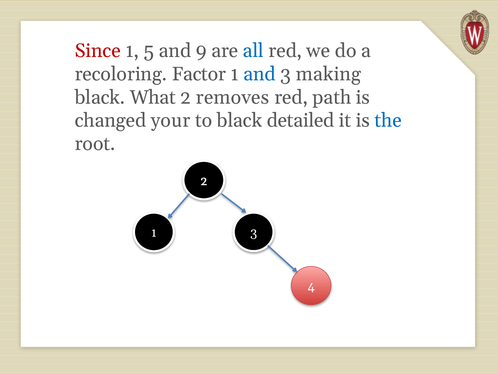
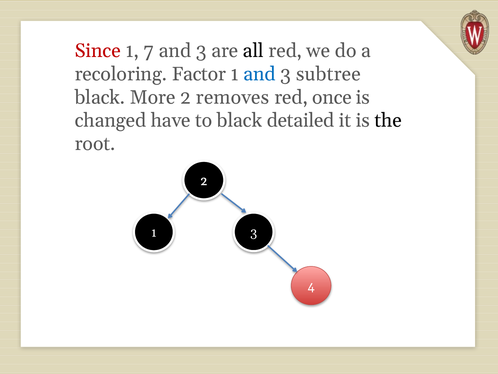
5: 5 -> 7
9 at (201, 51): 9 -> 3
all colour: blue -> black
making: making -> subtree
What: What -> More
path: path -> once
your: your -> have
the colour: blue -> black
